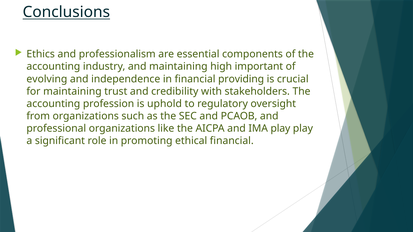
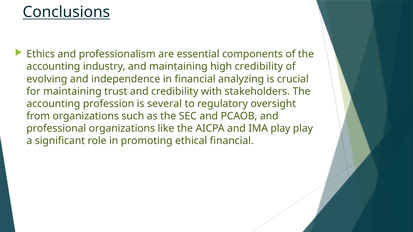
high important: important -> credibility
providing: providing -> analyzing
uphold: uphold -> several
